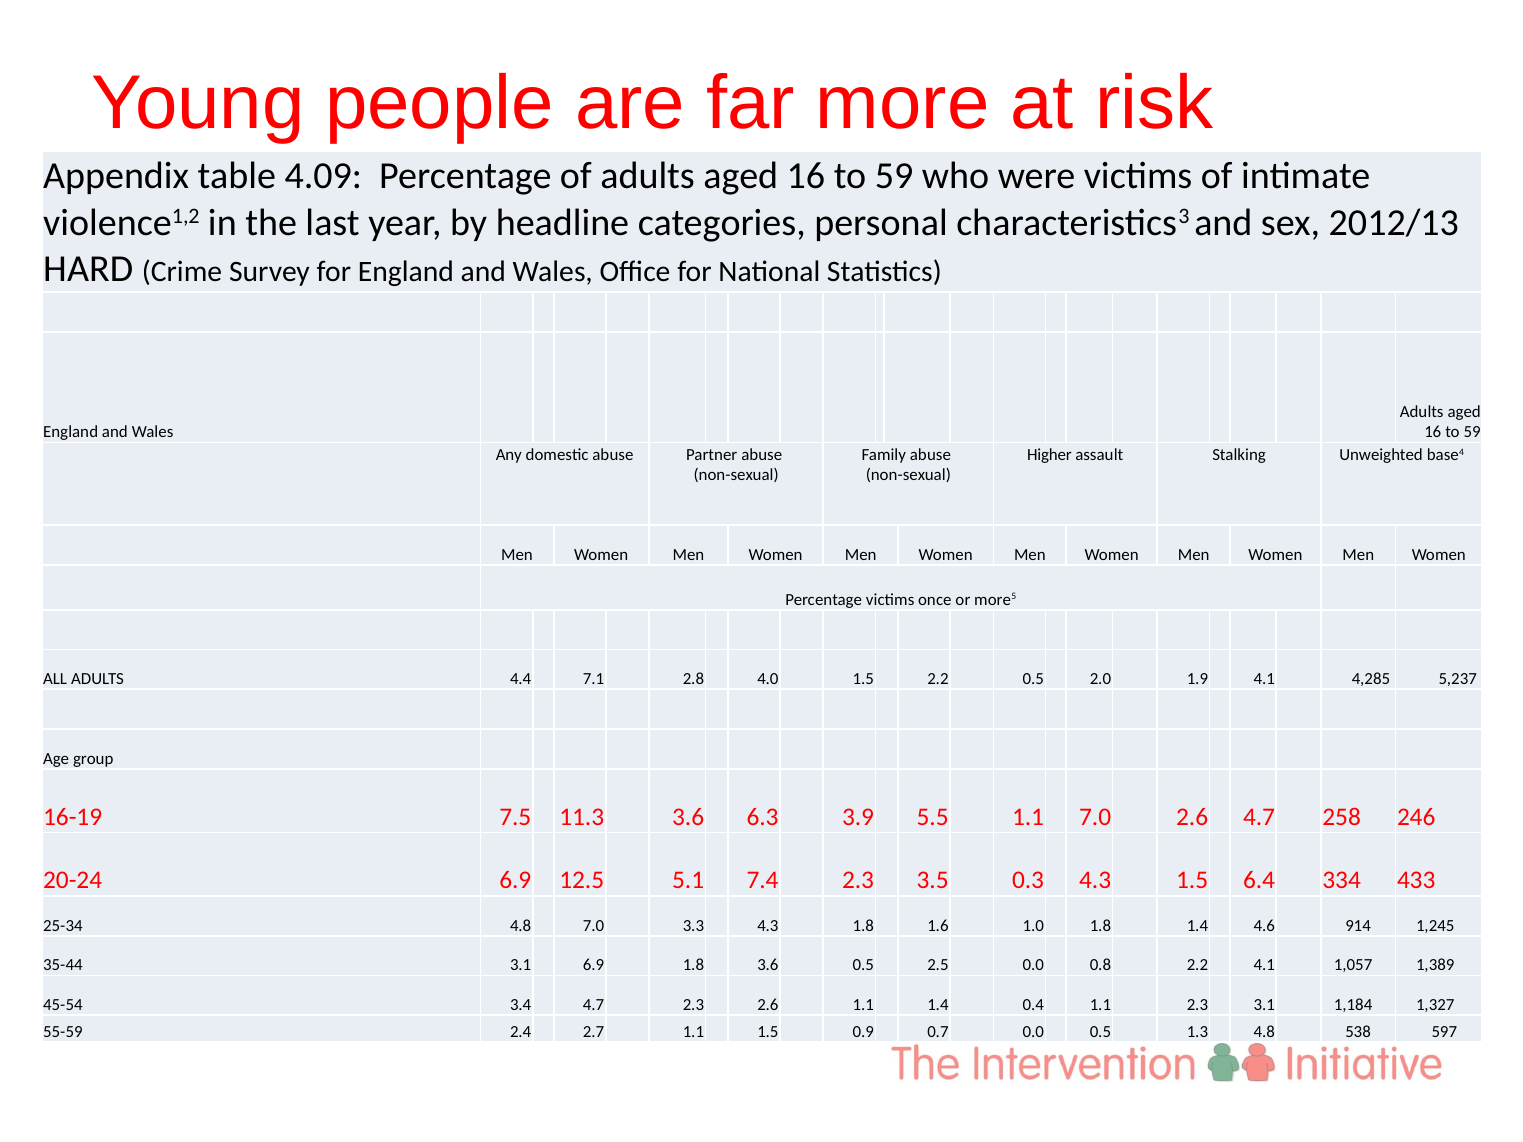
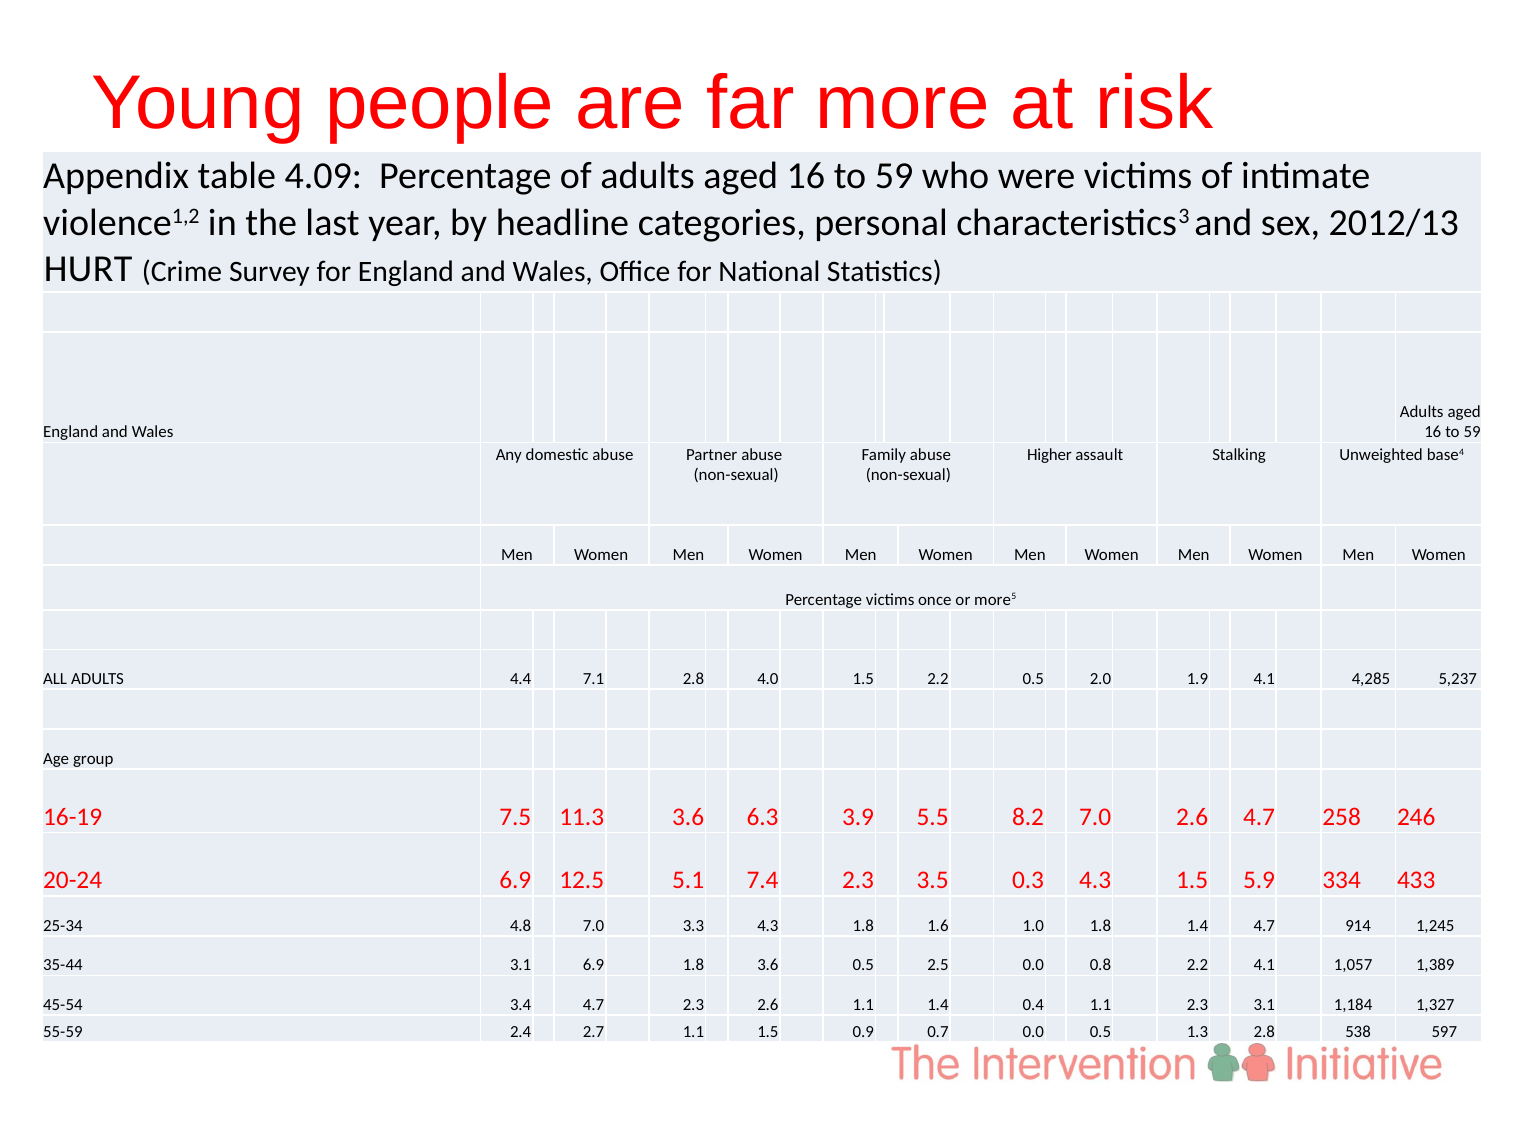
HARD: HARD -> HURT
5.5 1.1: 1.1 -> 8.2
6.4: 6.4 -> 5.9
1.4 4.6: 4.6 -> 4.7
1.3 4.8: 4.8 -> 2.8
